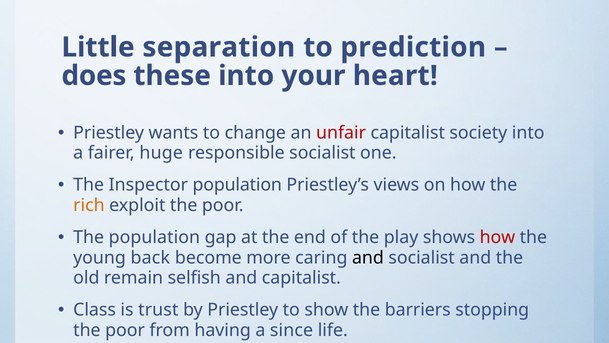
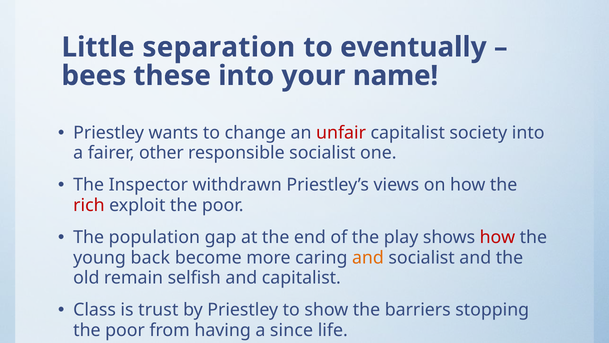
prediction: prediction -> eventually
does: does -> bees
heart: heart -> name
huge: huge -> other
Inspector population: population -> withdrawn
rich colour: orange -> red
and at (368, 257) colour: black -> orange
